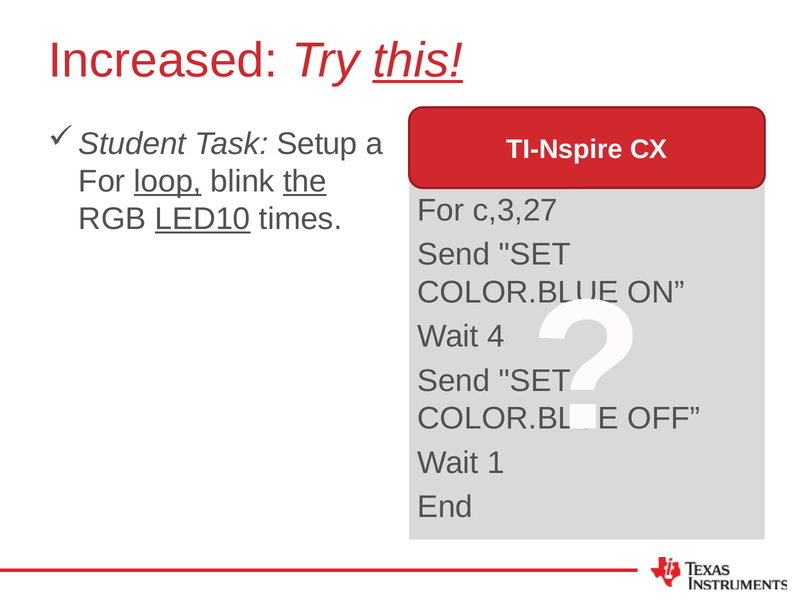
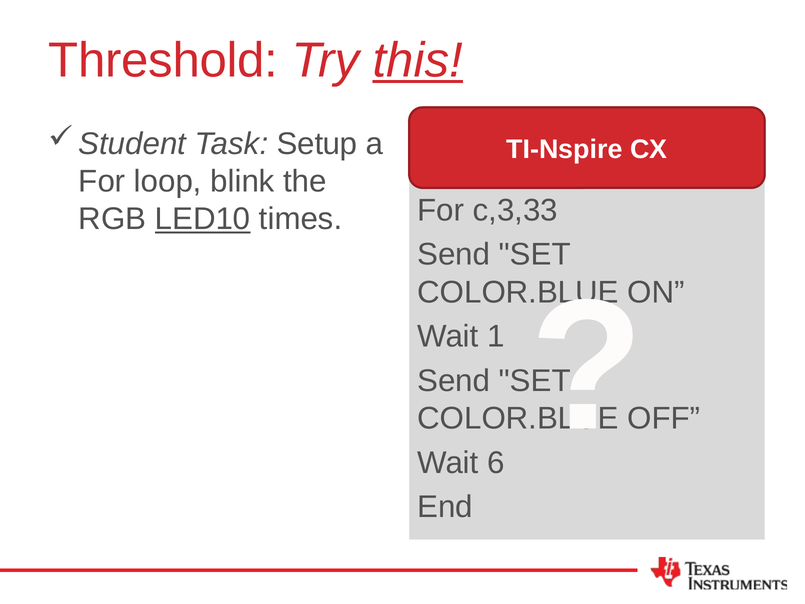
Increased: Increased -> Threshold
loop underline: present -> none
the underline: present -> none
c,3,27: c,3,27 -> c,3,33
4: 4 -> 1
1: 1 -> 6
